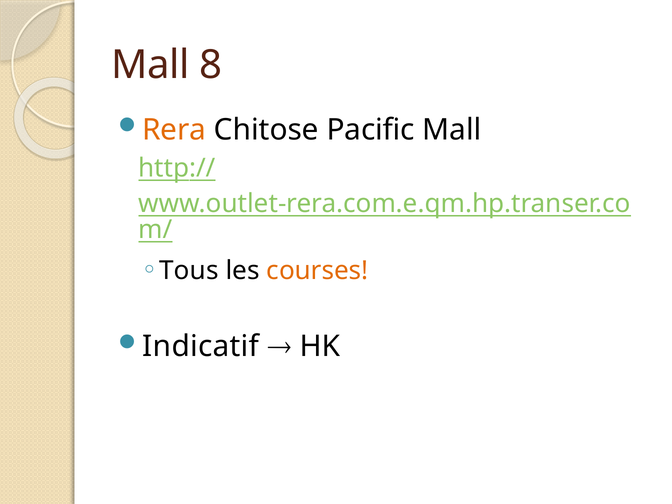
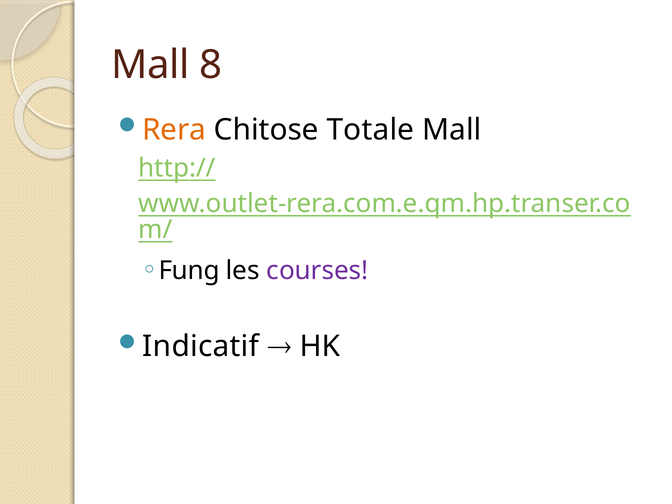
Pacific: Pacific -> Totale
Tous: Tous -> Fung
courses colour: orange -> purple
